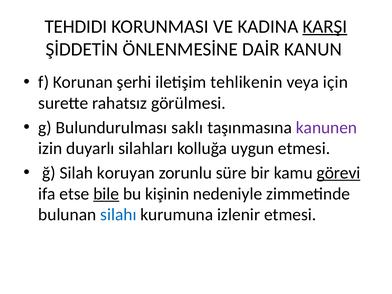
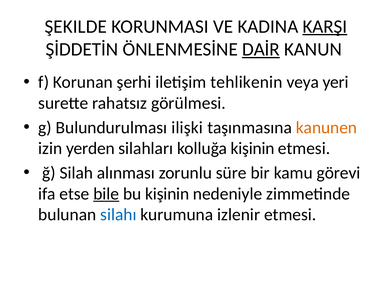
TEHDIDI: TEHDIDI -> ŞEKILDE
DAİR underline: none -> present
için: için -> yeri
saklı: saklı -> ilişki
kanunen colour: purple -> orange
duyarlı: duyarlı -> yerden
kolluğa uygun: uygun -> kişinin
koruyan: koruyan -> alınması
görevi underline: present -> none
